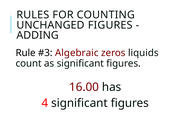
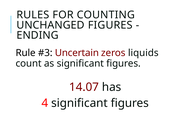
ADDING: ADDING -> ENDING
Algebraic: Algebraic -> Uncertain
16.00: 16.00 -> 14.07
